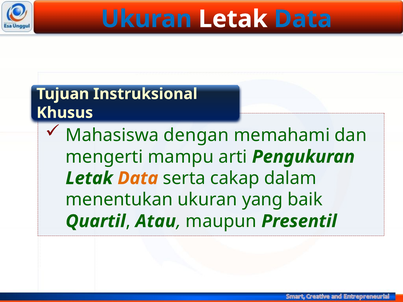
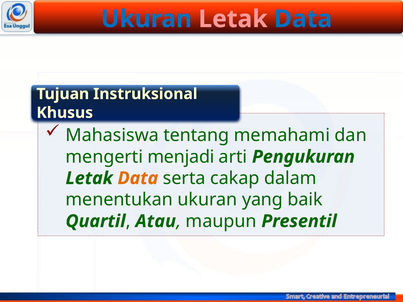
Letak at (233, 19) colour: white -> pink
dengan: dengan -> tentang
mampu: mampu -> menjadi
